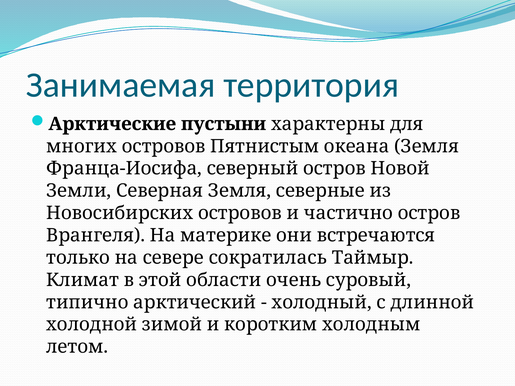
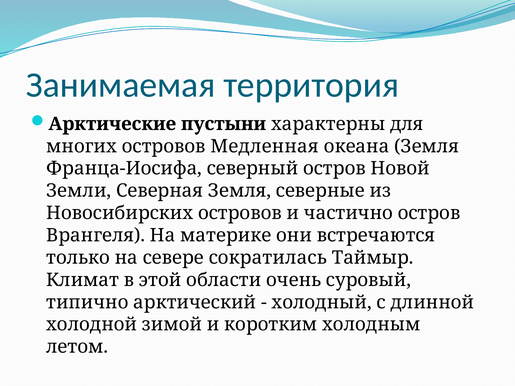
Пятнистым: Пятнистым -> Медленная
